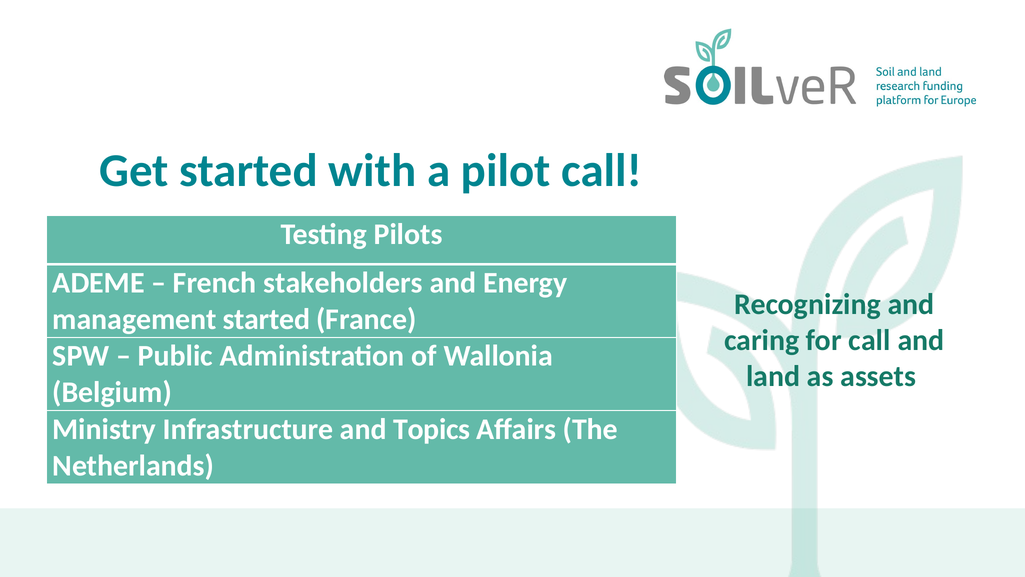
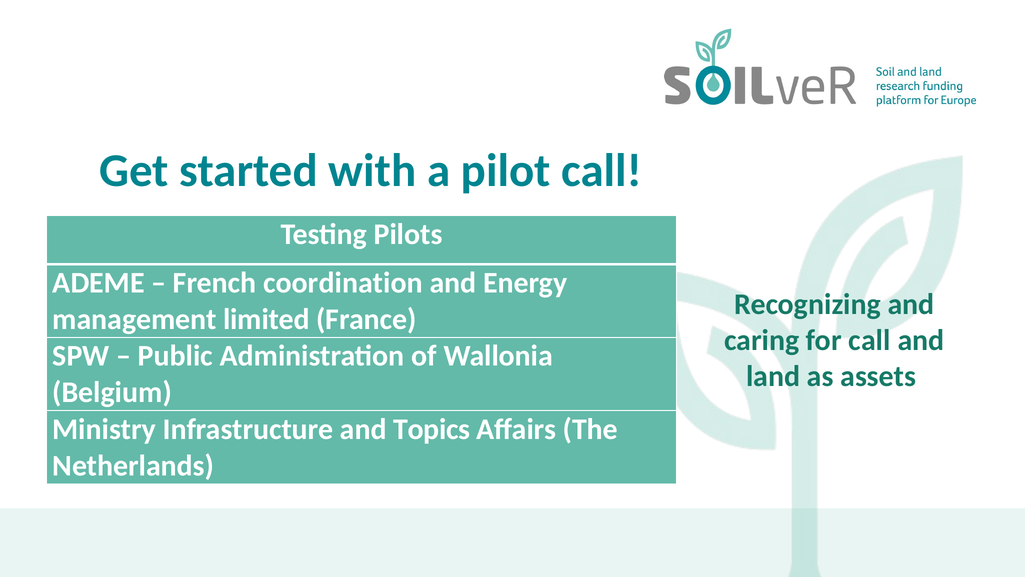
stakeholders: stakeholders -> coordination
management started: started -> limited
